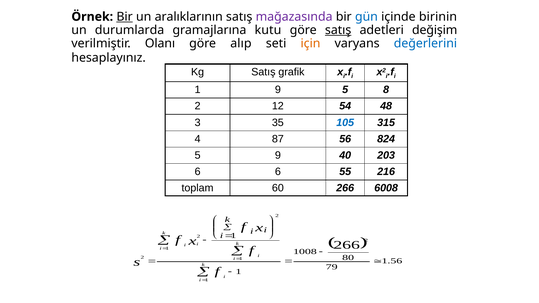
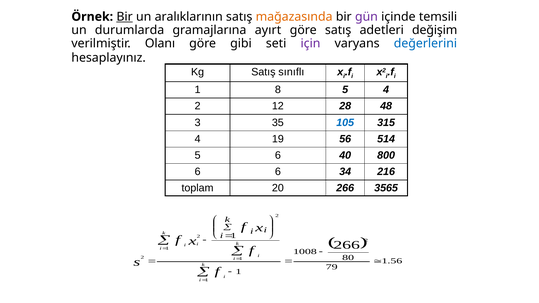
mağazasında colour: purple -> orange
gün colour: blue -> purple
birinin: birinin -> temsili
kutu: kutu -> ayırt
satış at (338, 30) underline: present -> none
alıp: alıp -> gibi
için colour: orange -> purple
grafik: grafik -> sınıflı
1 9: 9 -> 8
5 8: 8 -> 4
54: 54 -> 28
87: 87 -> 19
824: 824 -> 514
5 9: 9 -> 6
203: 203 -> 800
55: 55 -> 34
60: 60 -> 20
6008: 6008 -> 3565
